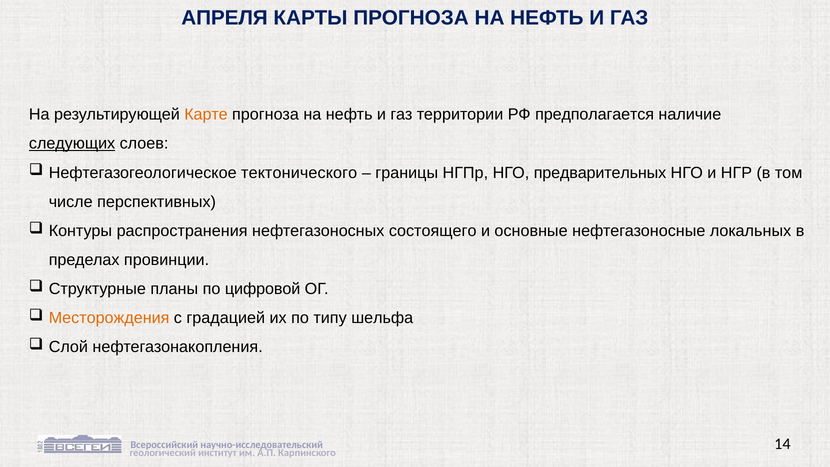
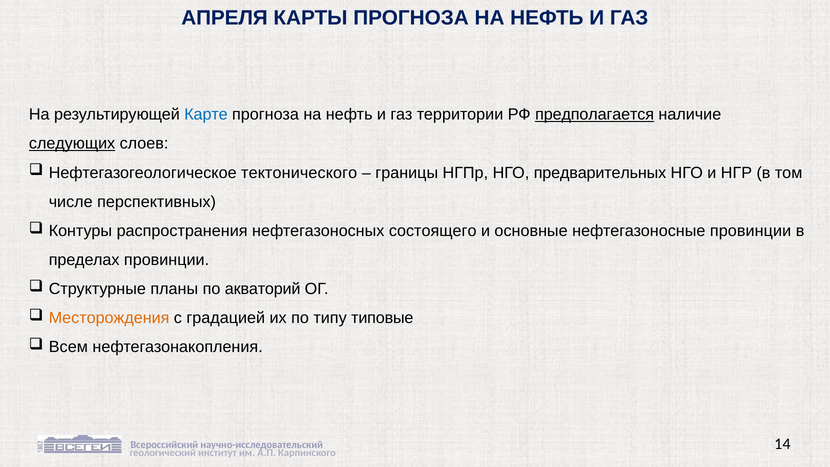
Карте colour: orange -> blue
предполагается underline: none -> present
нефтегазоносные локальных: локальных -> провинции
цифровой: цифровой -> акваторий
шельфа: шельфа -> типовые
Слой: Слой -> Всем
